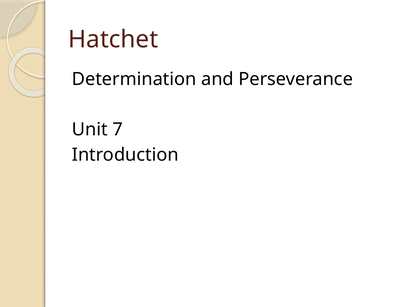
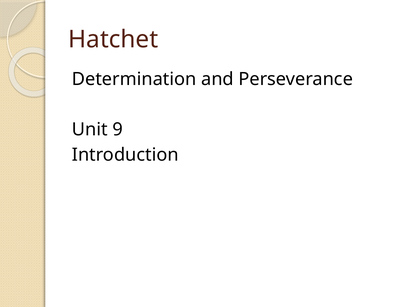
7: 7 -> 9
